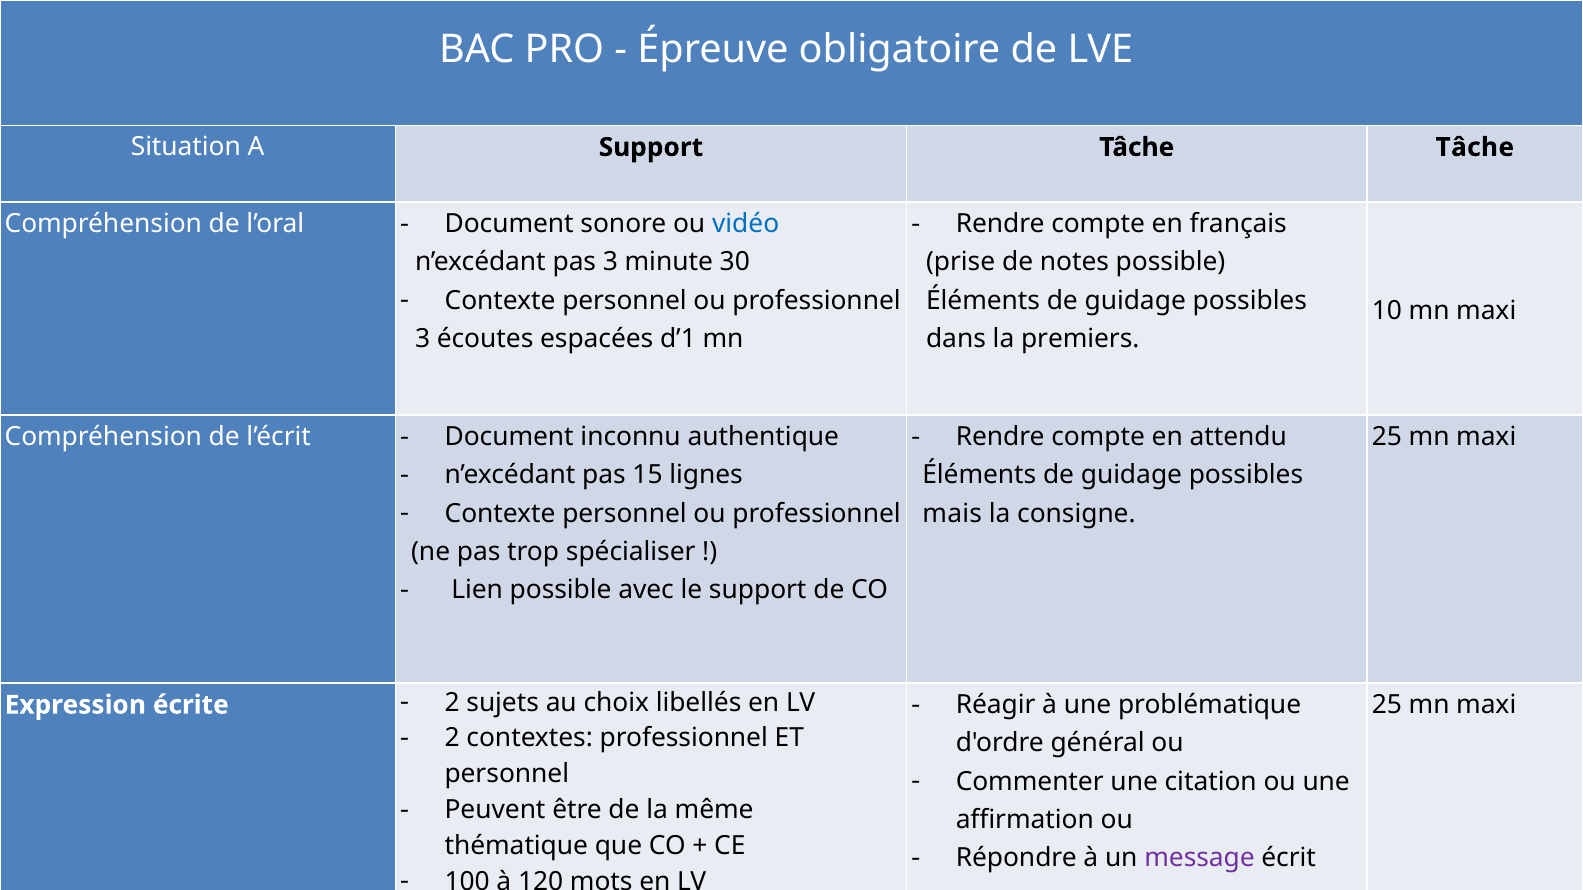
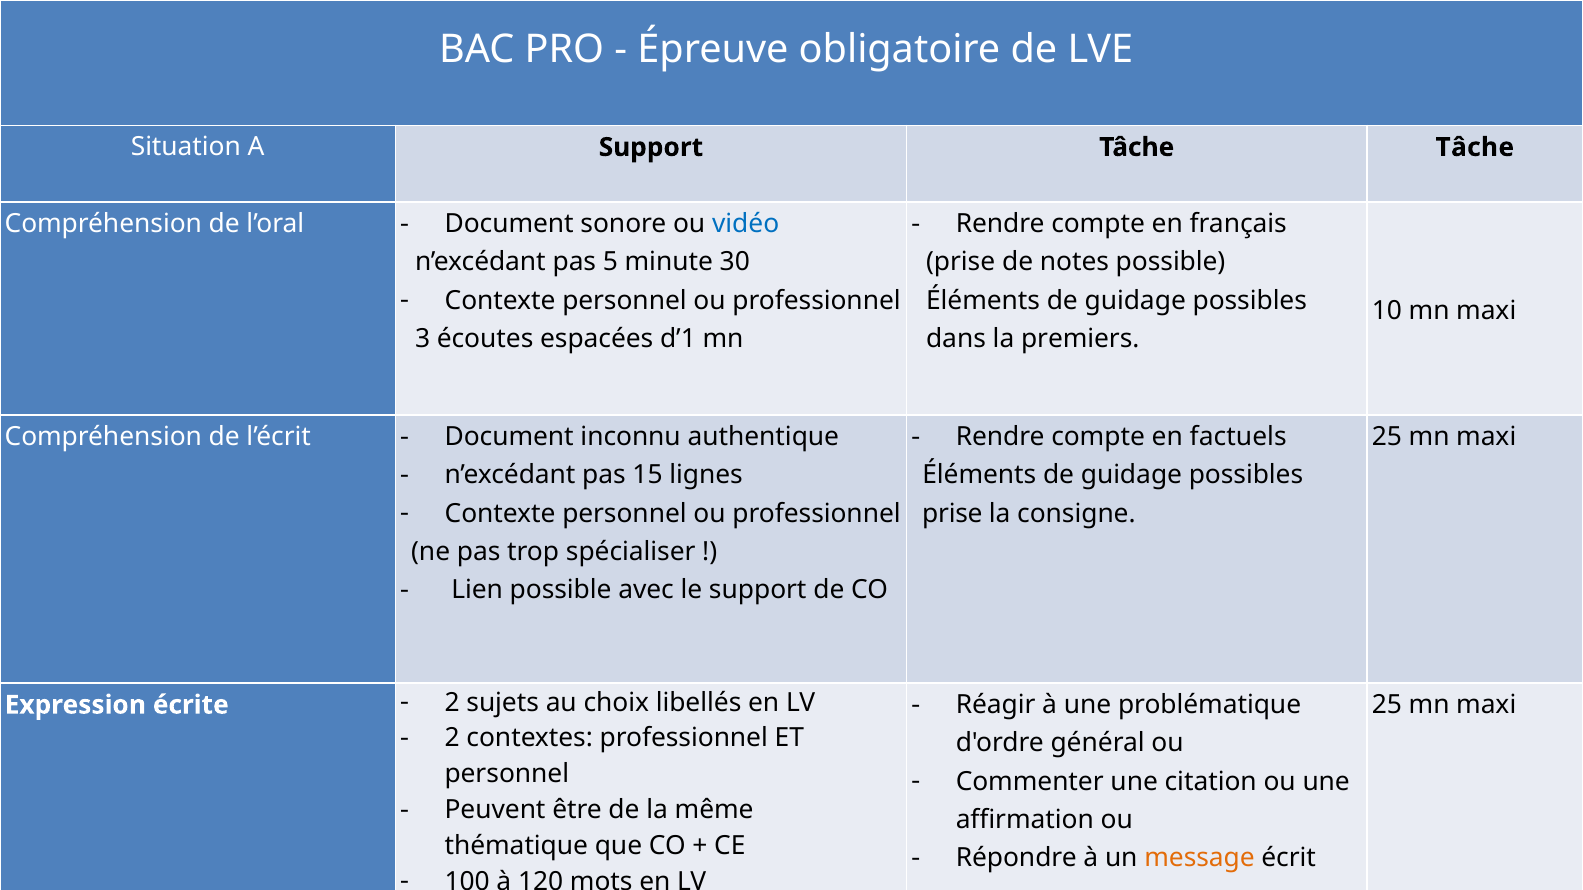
pas 3: 3 -> 5
attendu: attendu -> factuels
mais at (952, 514): mais -> prise
message colour: purple -> orange
